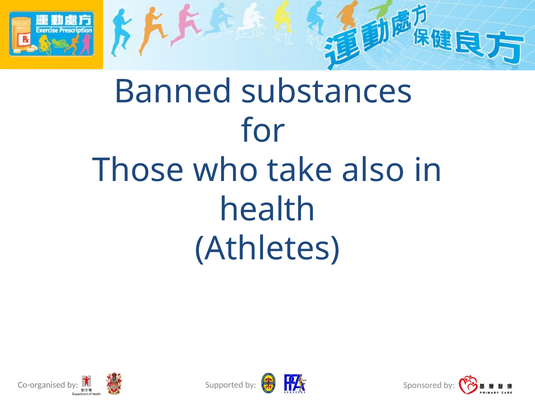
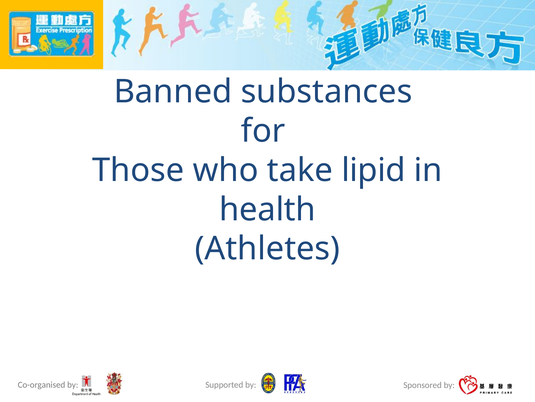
also: also -> lipid
